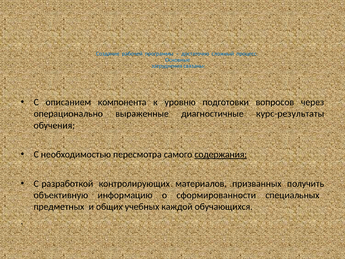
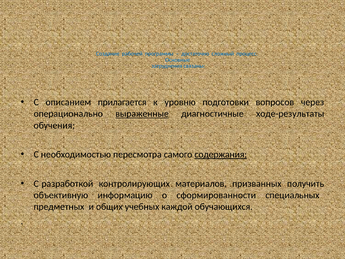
компонента: компонента -> прилагается
выраженные underline: none -> present
курс-результаты: курс-результаты -> ходе-результаты
